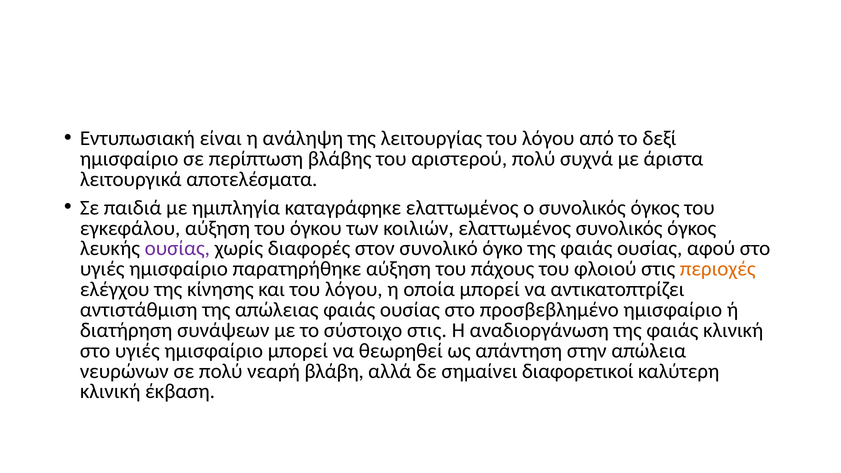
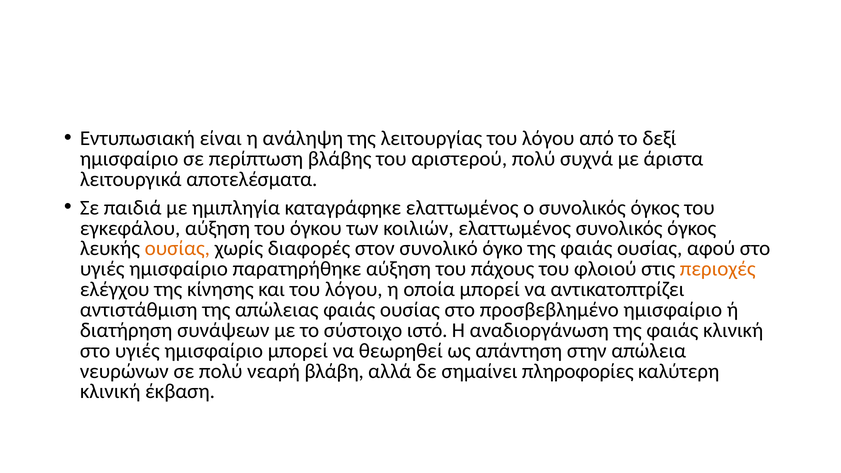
ουσίας at (177, 249) colour: purple -> orange
σύστοιχο στις: στις -> ιστό
διαφορετικοί: διαφορετικοί -> πληροφορίες
